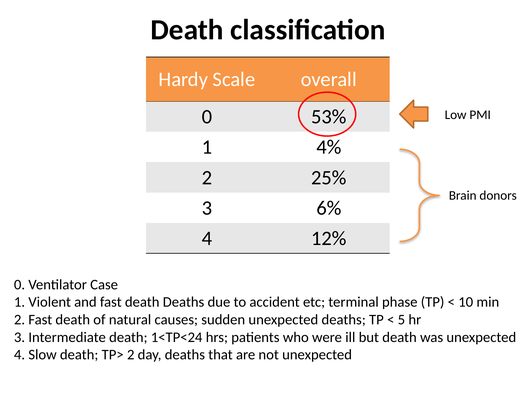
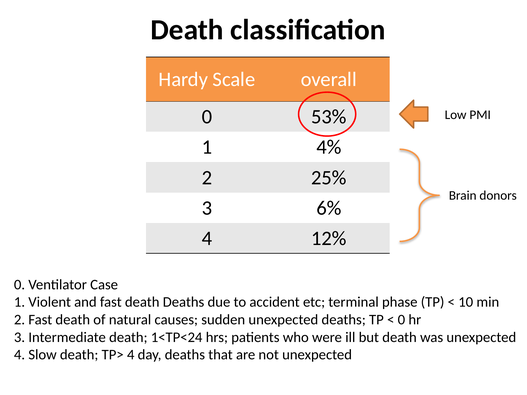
5 at (401, 320): 5 -> 0
TP> 2: 2 -> 4
